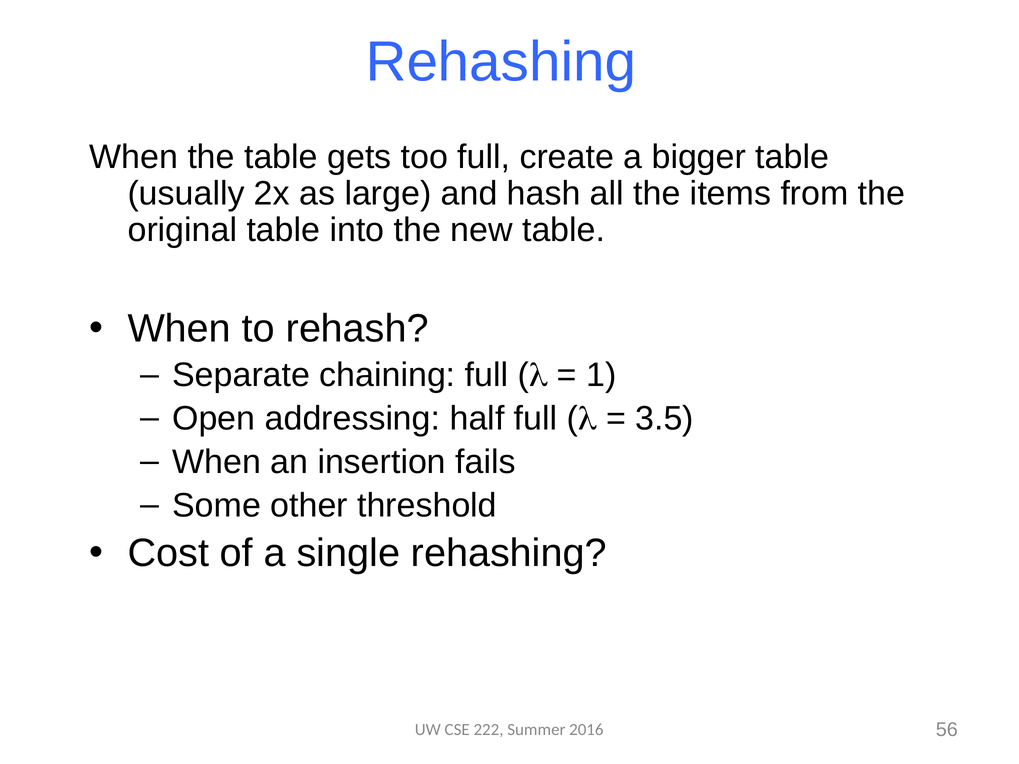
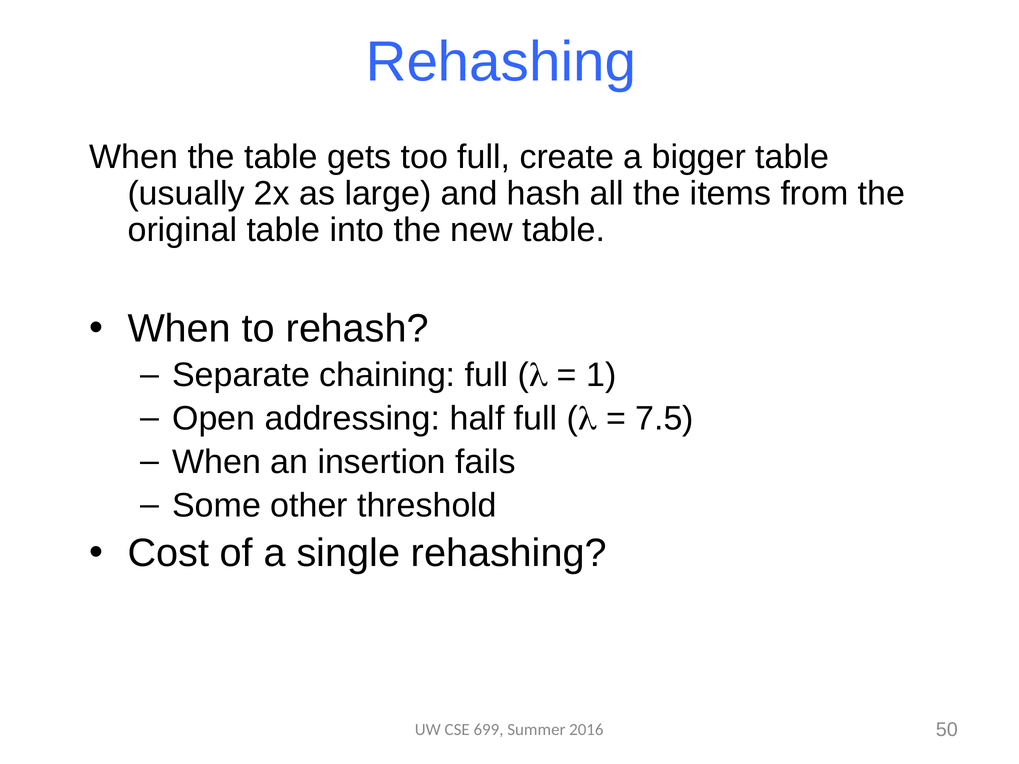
3.5: 3.5 -> 7.5
222: 222 -> 699
56: 56 -> 50
